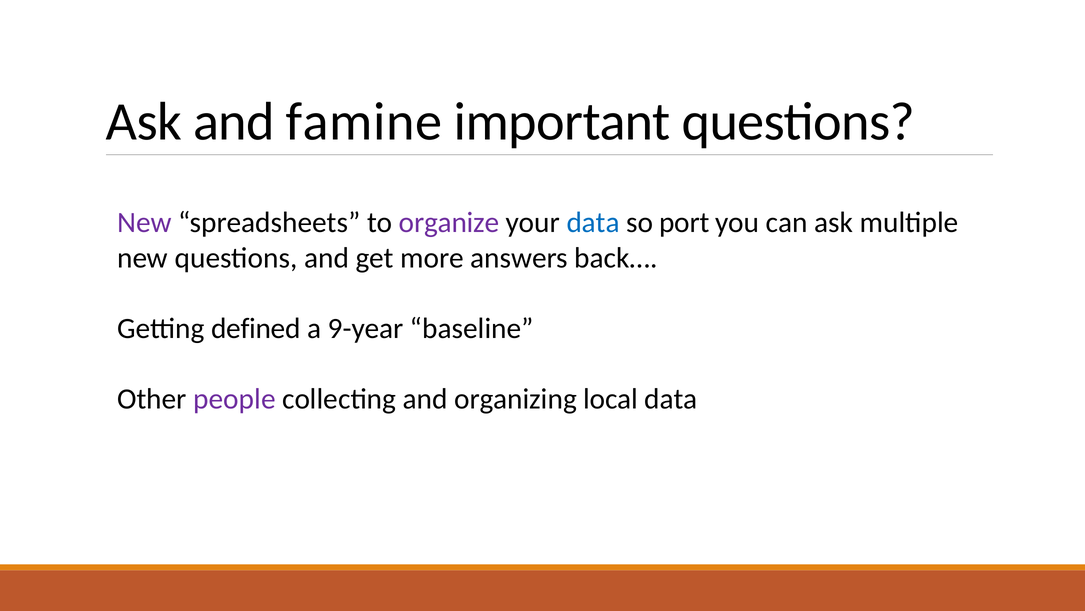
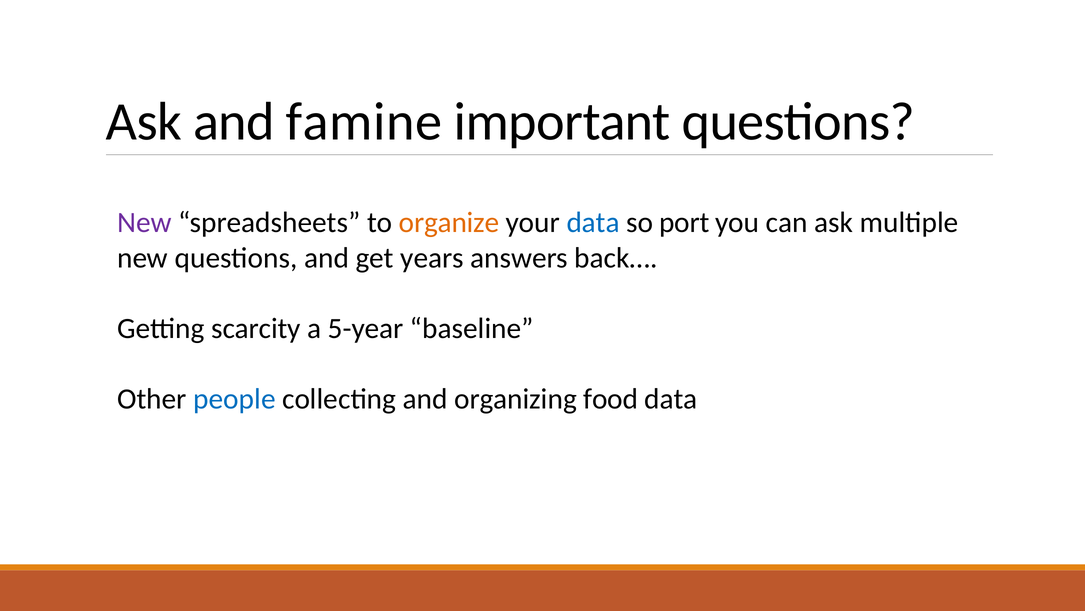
organize colour: purple -> orange
more: more -> years
defined: defined -> scarcity
9-year: 9-year -> 5-year
people colour: purple -> blue
local: local -> food
